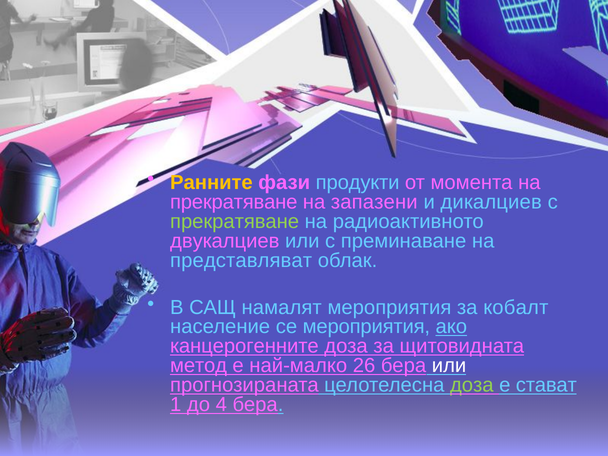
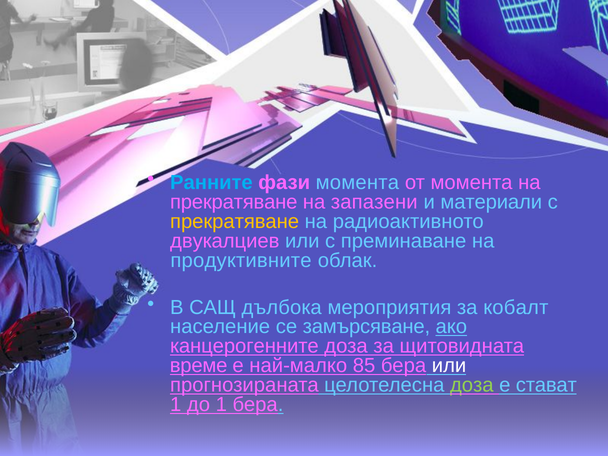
Ранните colour: yellow -> light blue
фази продукти: продукти -> момента
дикалциев: дикалциев -> материали
прекратяване at (235, 221) colour: light green -> yellow
представляват: представляват -> продуктивните
намалят: намалят -> дълбока
се мероприятия: мероприятия -> замърсяване
метод: метод -> време
26: 26 -> 85
до 4: 4 -> 1
